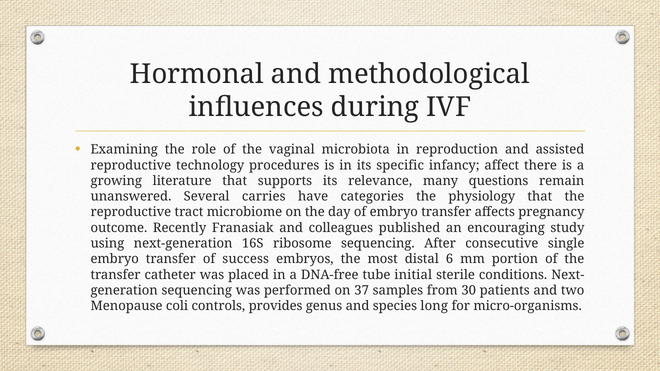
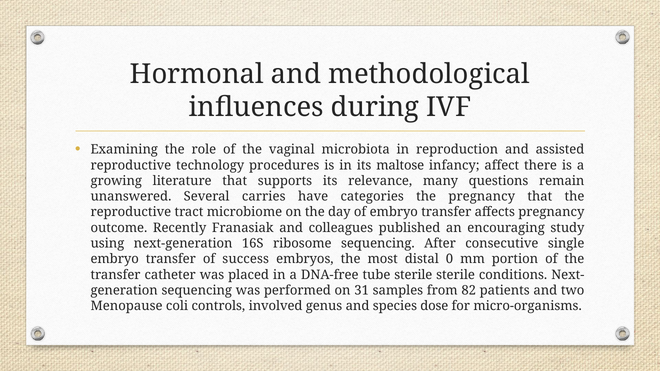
specific: specific -> maltose
the physiology: physiology -> pregnancy
6: 6 -> 0
tube initial: initial -> sterile
37: 37 -> 31
30: 30 -> 82
provides: provides -> involved
long: long -> dose
